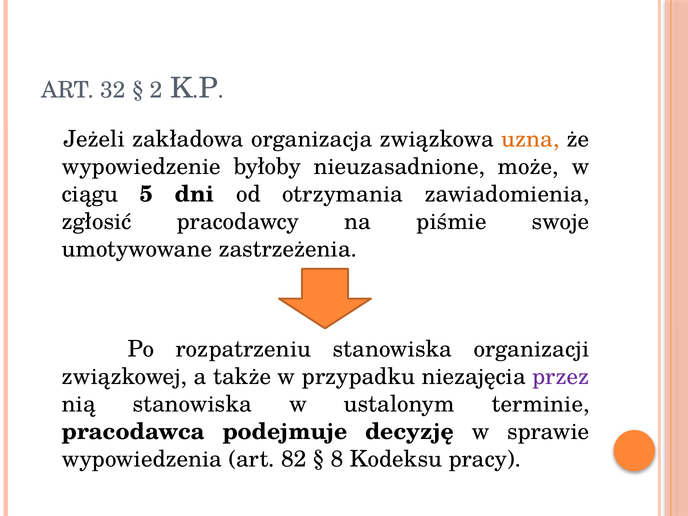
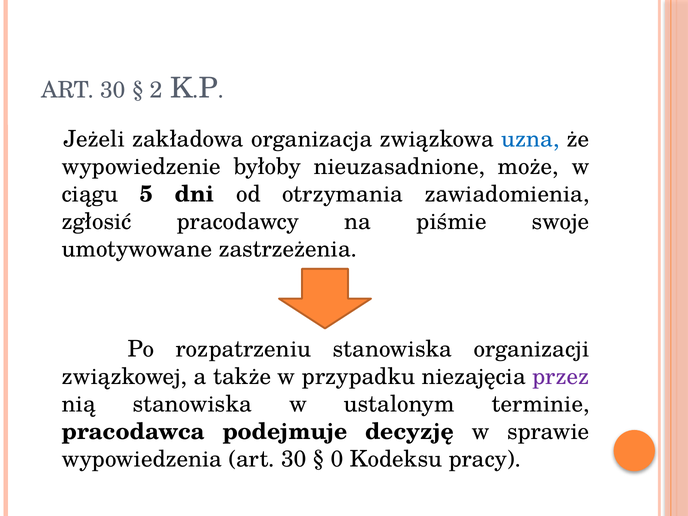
32 at (113, 90): 32 -> 30
uzna colour: orange -> blue
wypowiedzenia art 82: 82 -> 30
8: 8 -> 0
